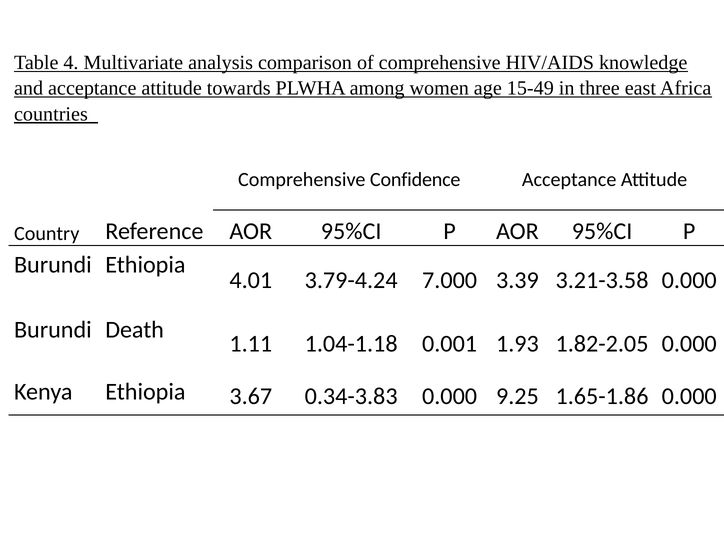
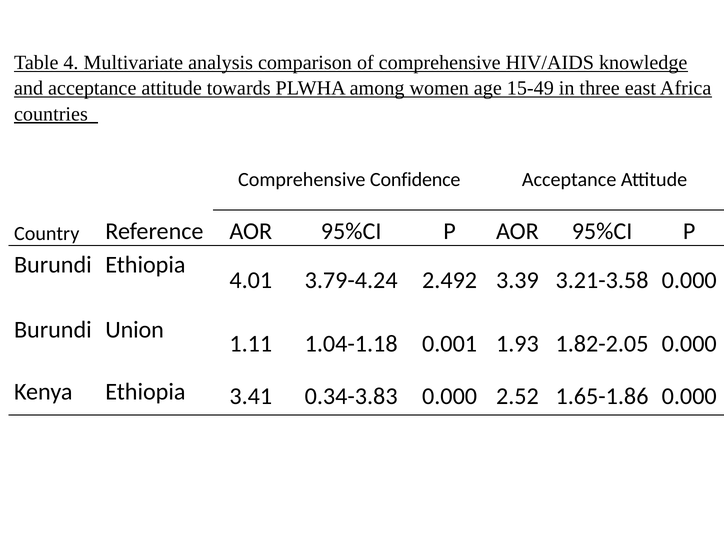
7.000: 7.000 -> 2.492
Death: Death -> Union
3.67: 3.67 -> 3.41
9.25: 9.25 -> 2.52
